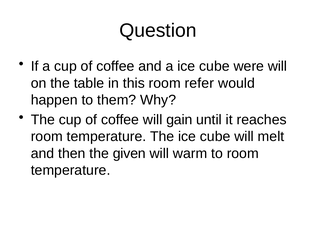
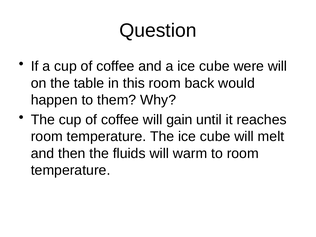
refer: refer -> back
given: given -> fluids
